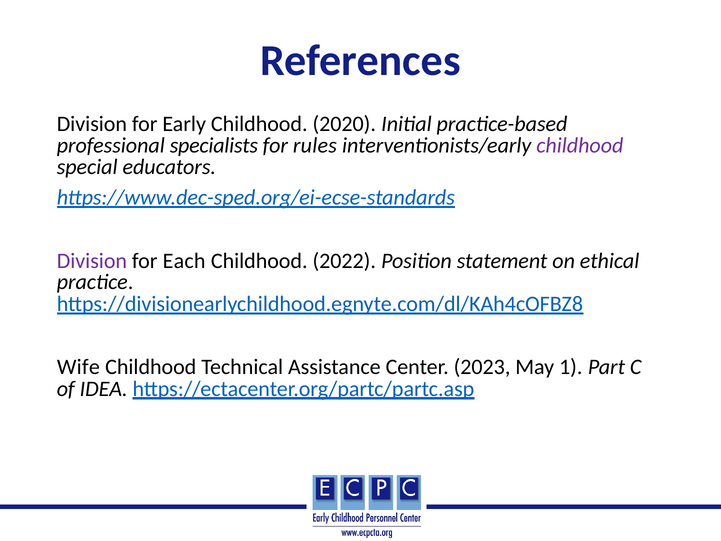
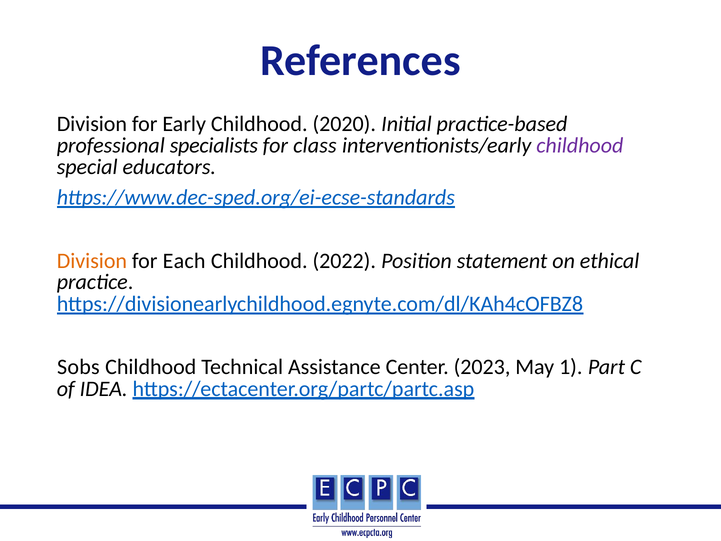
rules: rules -> class
Division at (92, 261) colour: purple -> orange
Wife: Wife -> Sobs
